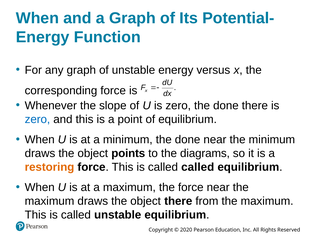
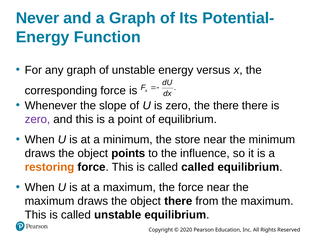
When at (37, 18): When -> Never
zero the done: done -> there
zero at (37, 119) colour: blue -> purple
minimum the done: done -> store
diagrams: diagrams -> influence
